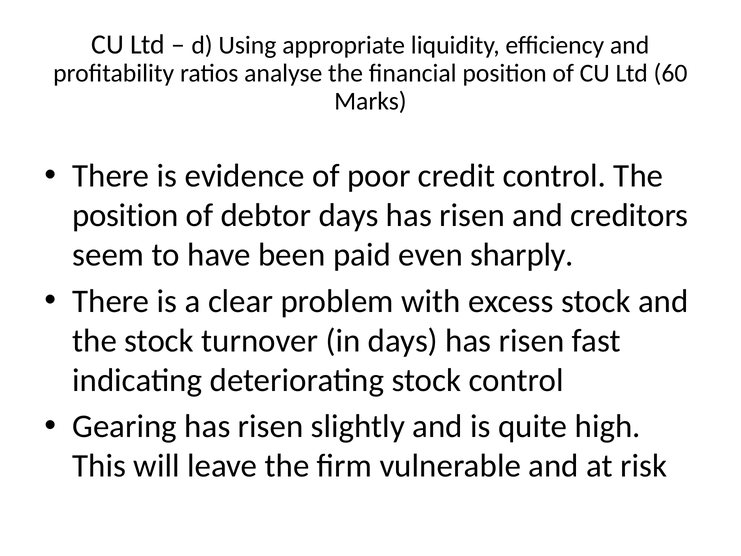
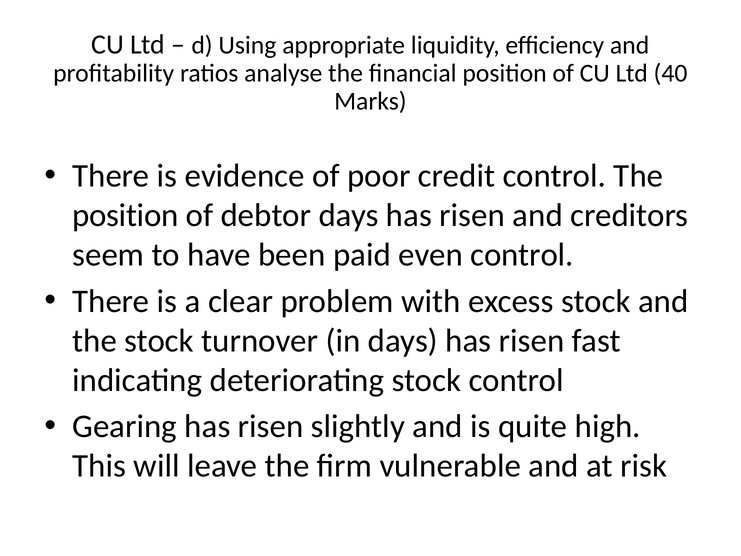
60: 60 -> 40
even sharply: sharply -> control
